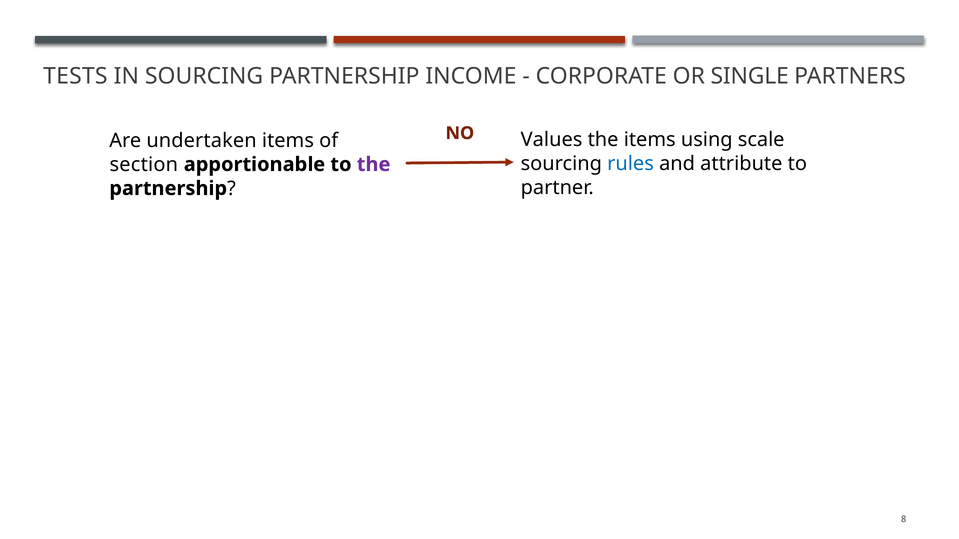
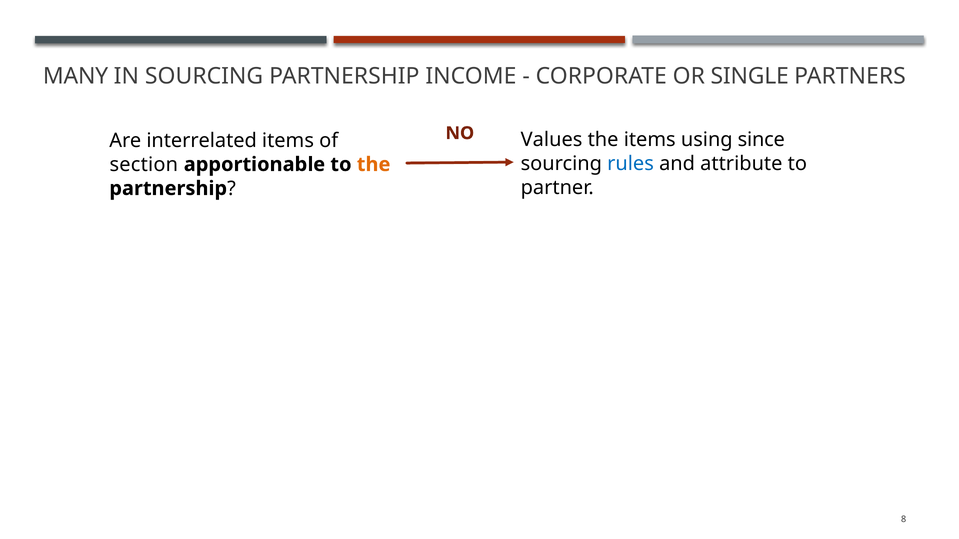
TESTS: TESTS -> MANY
scale: scale -> since
undertaken: undertaken -> interrelated
the at (374, 165) colour: purple -> orange
